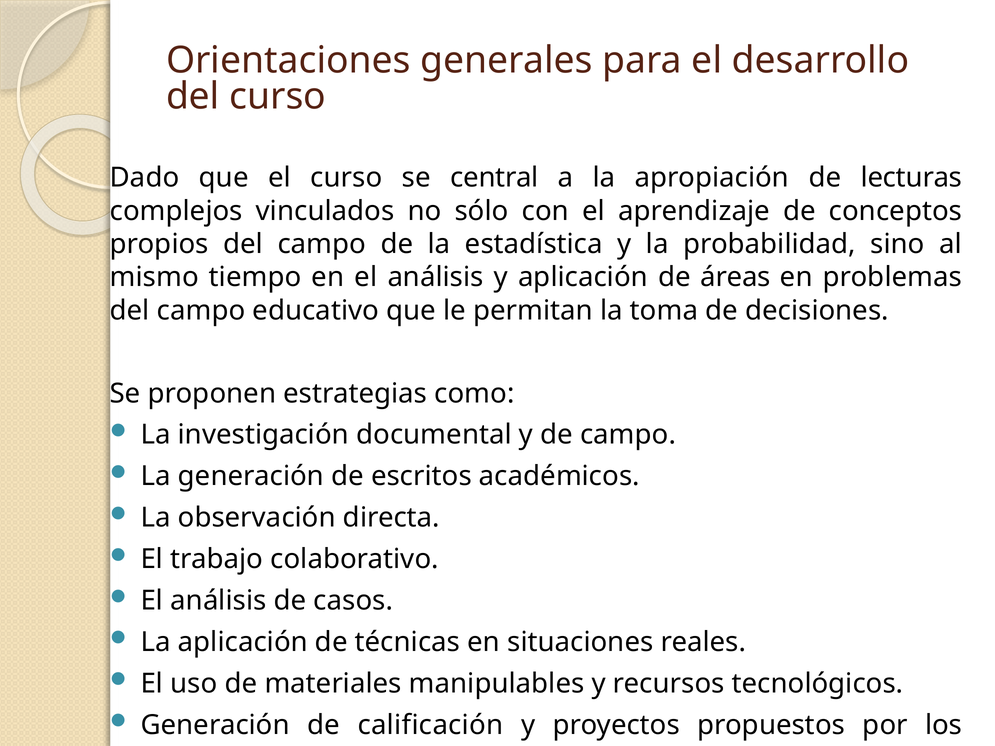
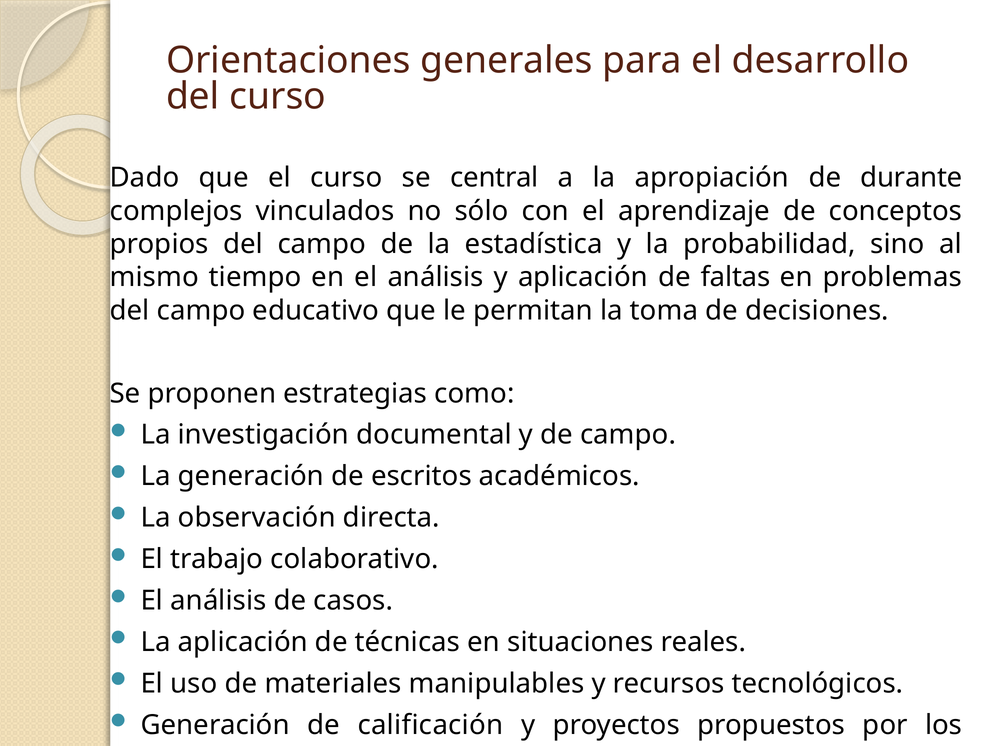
lecturas: lecturas -> durante
áreas: áreas -> faltas
